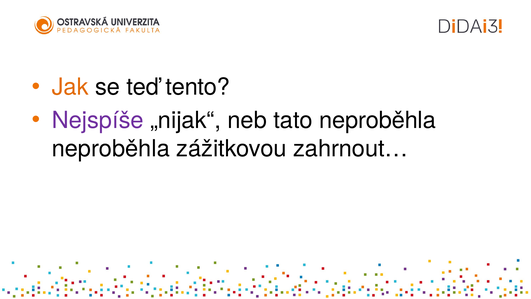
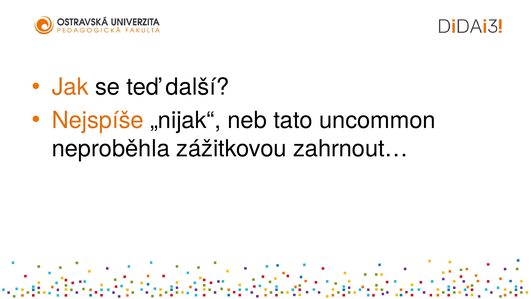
tento: tento -> další
Nejspíše colour: purple -> orange
tato neproběhla: neproběhla -> uncommon
